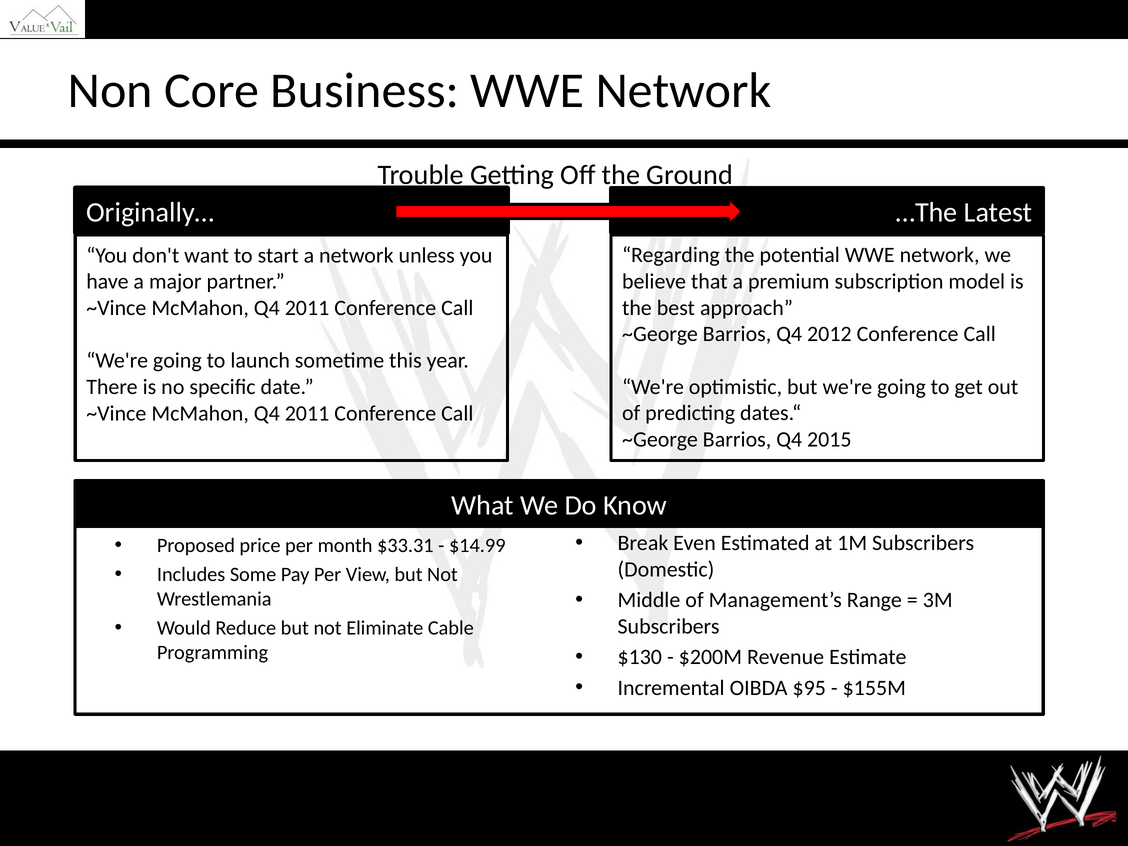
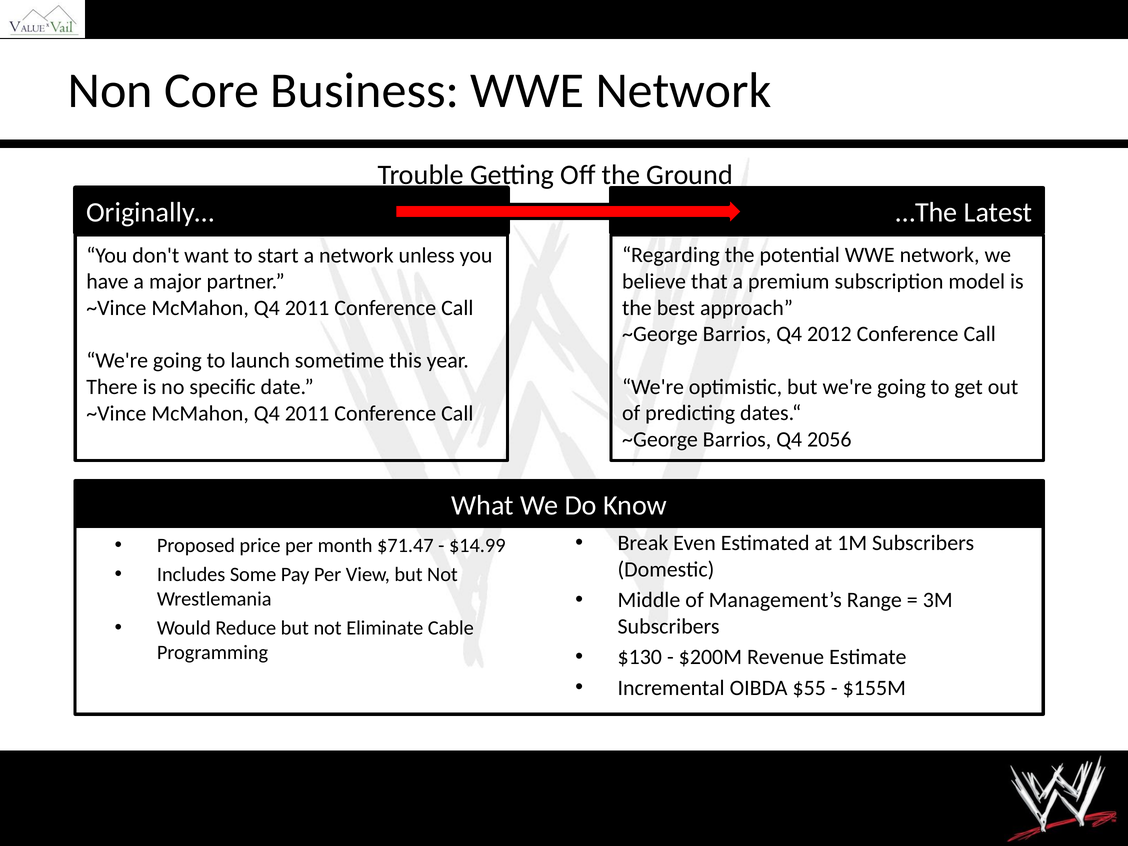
2015: 2015 -> 2056
$33.31: $33.31 -> $71.47
$95: $95 -> $55
